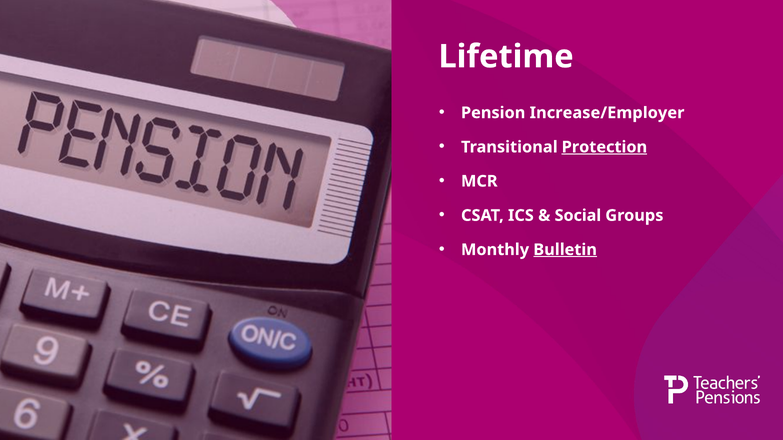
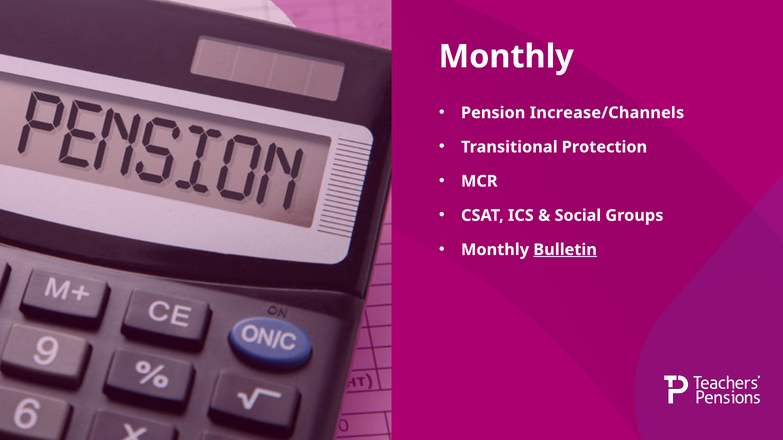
Lifetime at (506, 57): Lifetime -> Monthly
Increase/Employer: Increase/Employer -> Increase/Channels
Protection underline: present -> none
